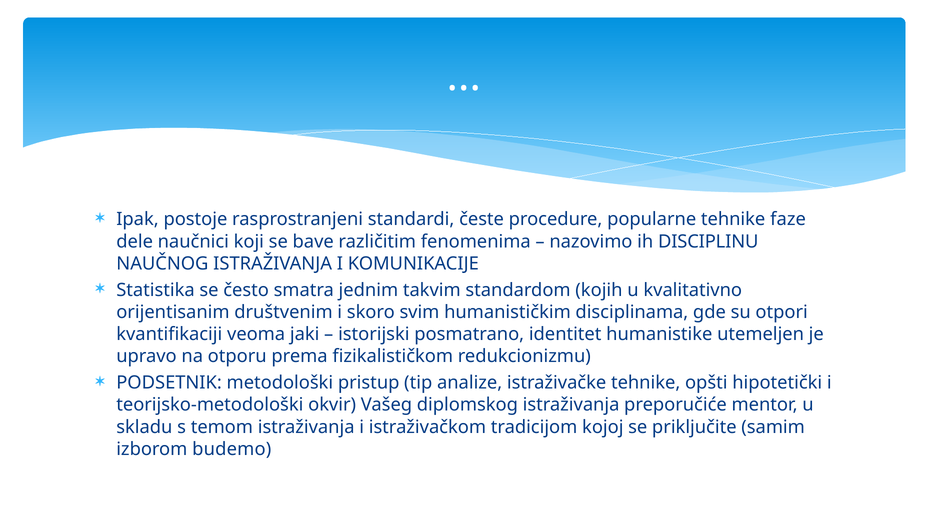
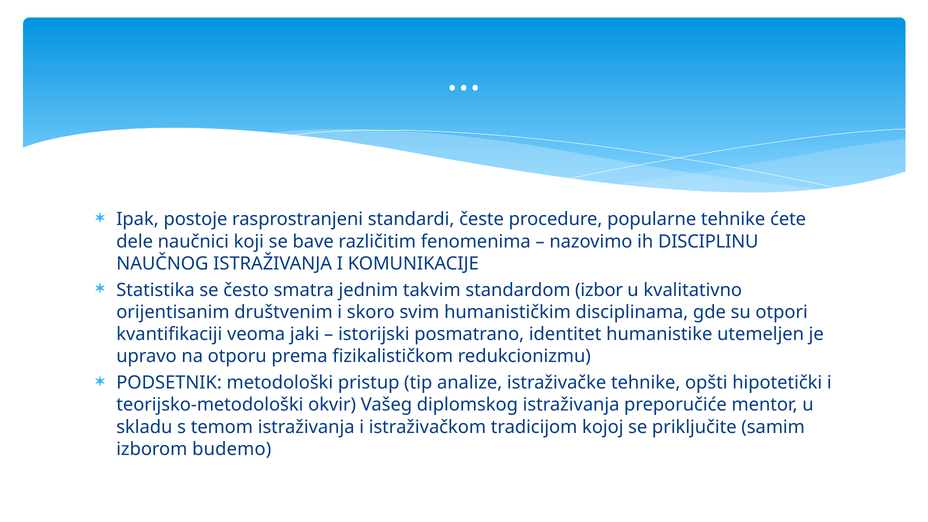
faze: faze -> ćete
kojih: kojih -> izbor
